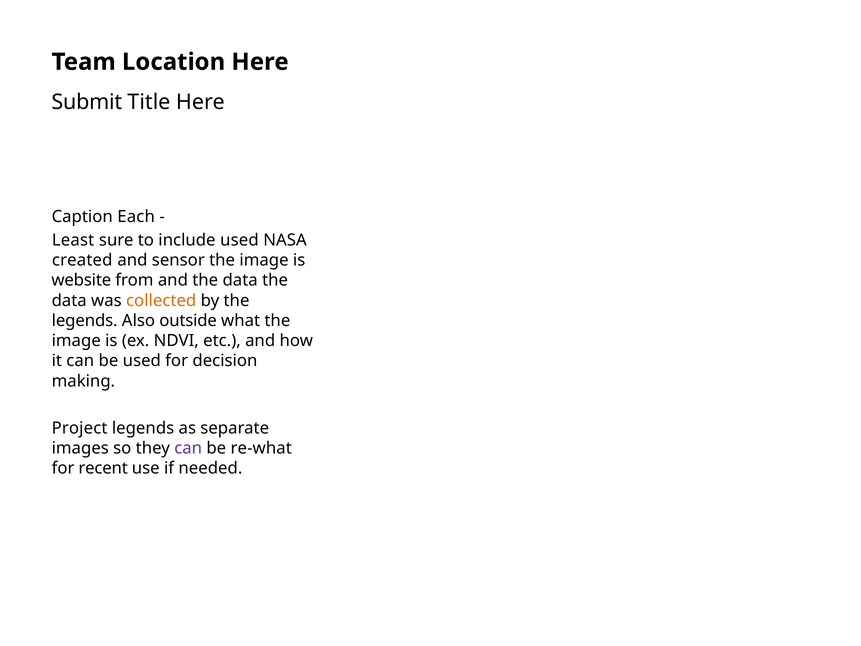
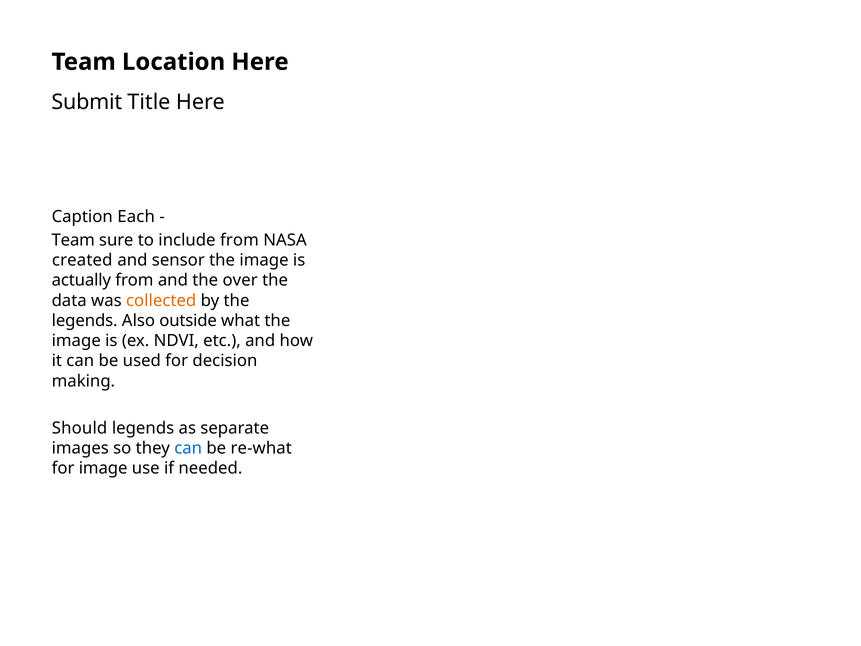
Least at (73, 240): Least -> Team
include used: used -> from
website: website -> actually
and the data: data -> over
Project: Project -> Should
can at (188, 448) colour: purple -> blue
for recent: recent -> image
